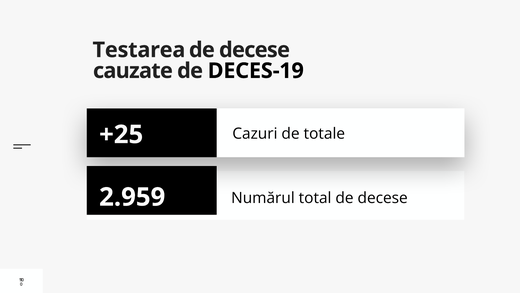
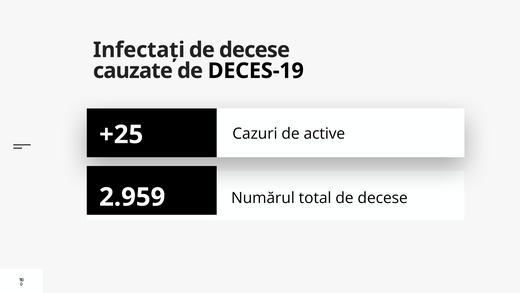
Testarea: Testarea -> Infectați
totale: totale -> active
